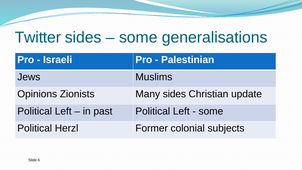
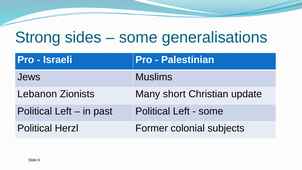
Twitter: Twitter -> Strong
Opinions: Opinions -> Lebanon
Many sides: sides -> short
